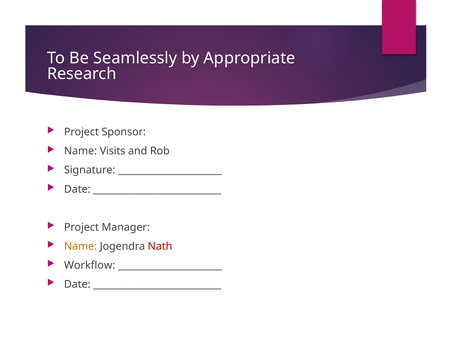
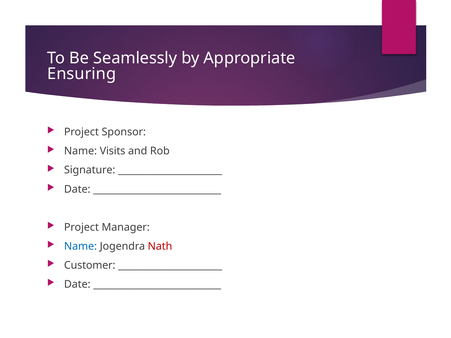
Research: Research -> Ensuring
Name at (81, 246) colour: orange -> blue
Workflow: Workflow -> Customer
